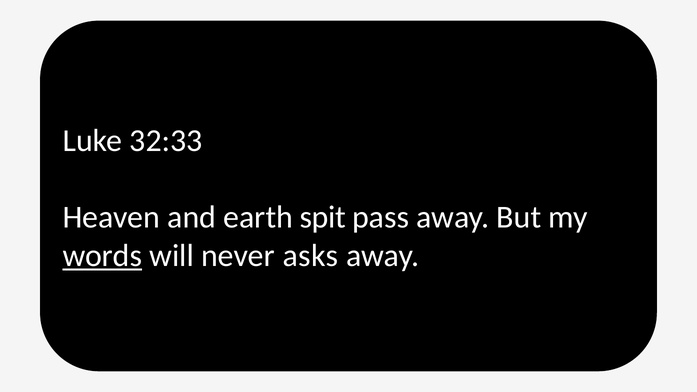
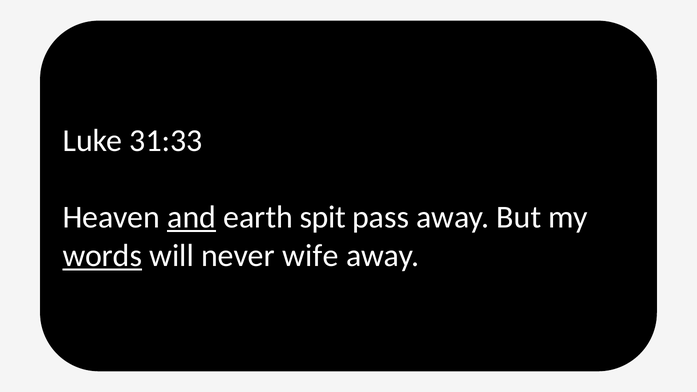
32:33: 32:33 -> 31:33
and underline: none -> present
asks: asks -> wife
